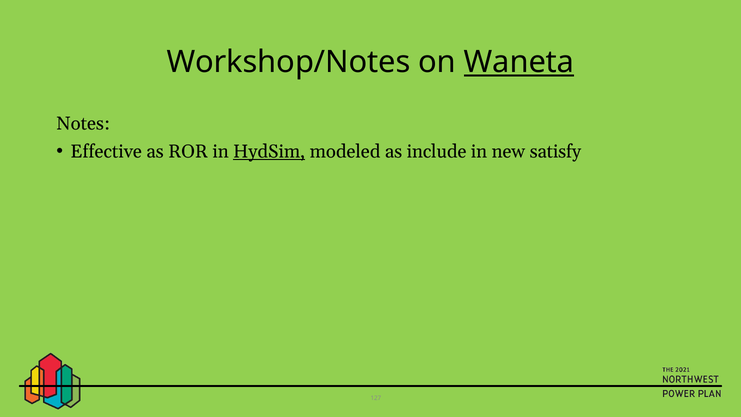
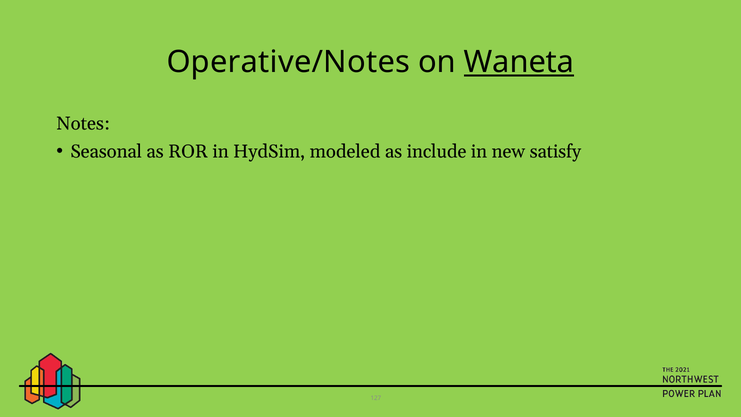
Workshop/Notes: Workshop/Notes -> Operative/Notes
Effective: Effective -> Seasonal
HydSim underline: present -> none
